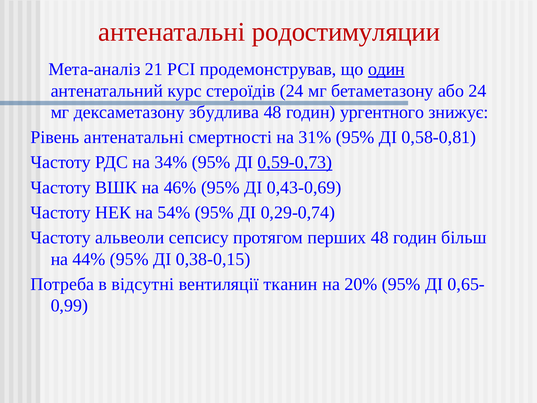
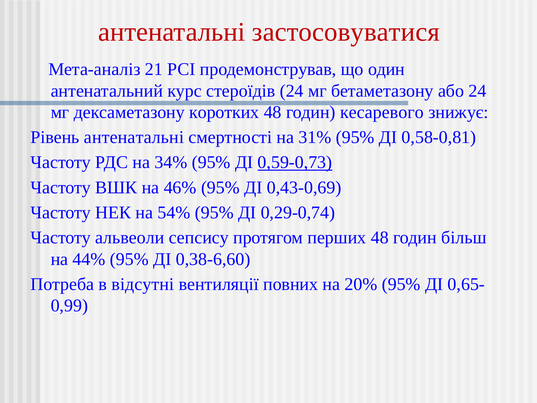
родостимуляции: родостимуляции -> застосовуватися
один underline: present -> none
збудлива: збудлива -> коротких
ургентного: ургентного -> кесаревого
0,38-0,15: 0,38-0,15 -> 0,38-6,60
тканин: тканин -> повних
